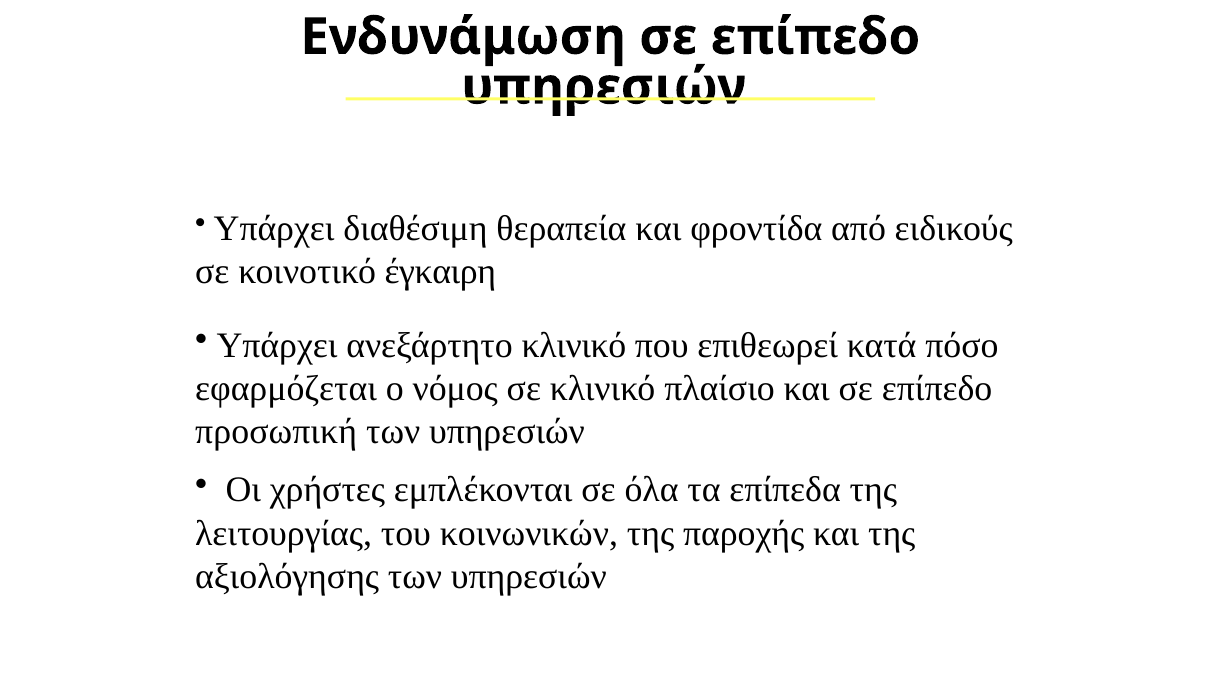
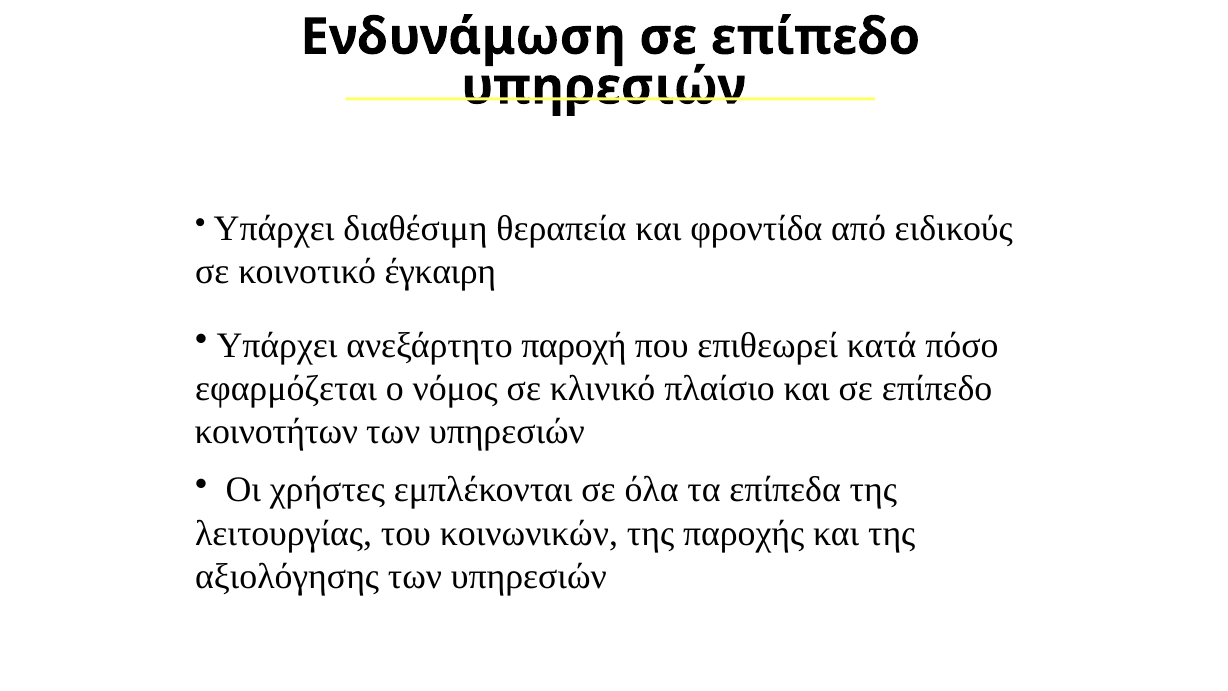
ανεξάρτητο κλινικό: κλινικό -> παροχή
προσωπική: προσωπική -> κοινοτήτων
